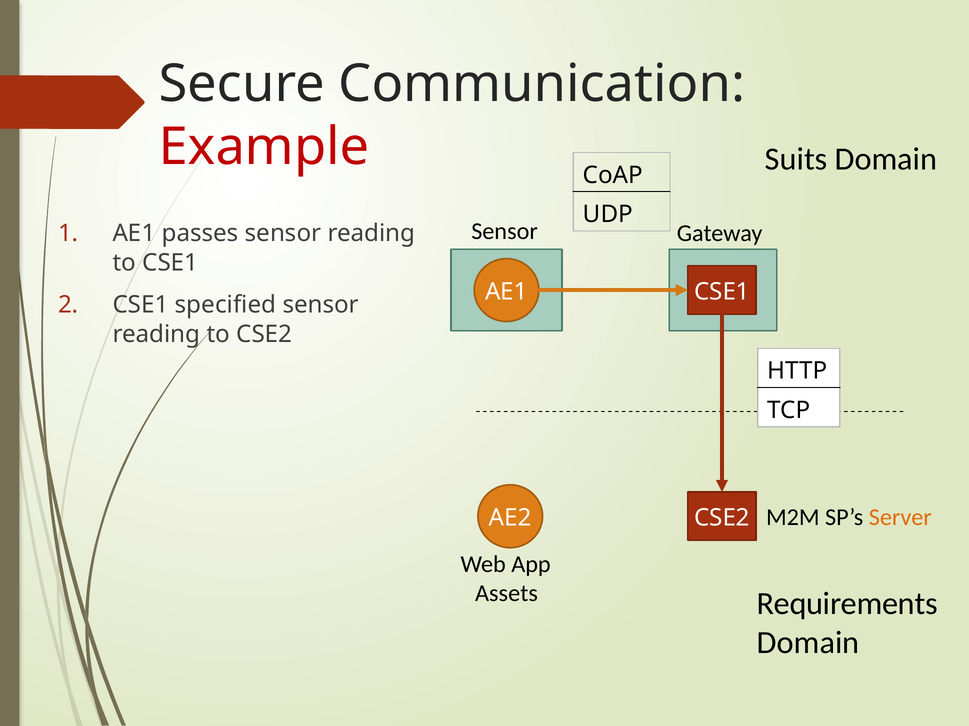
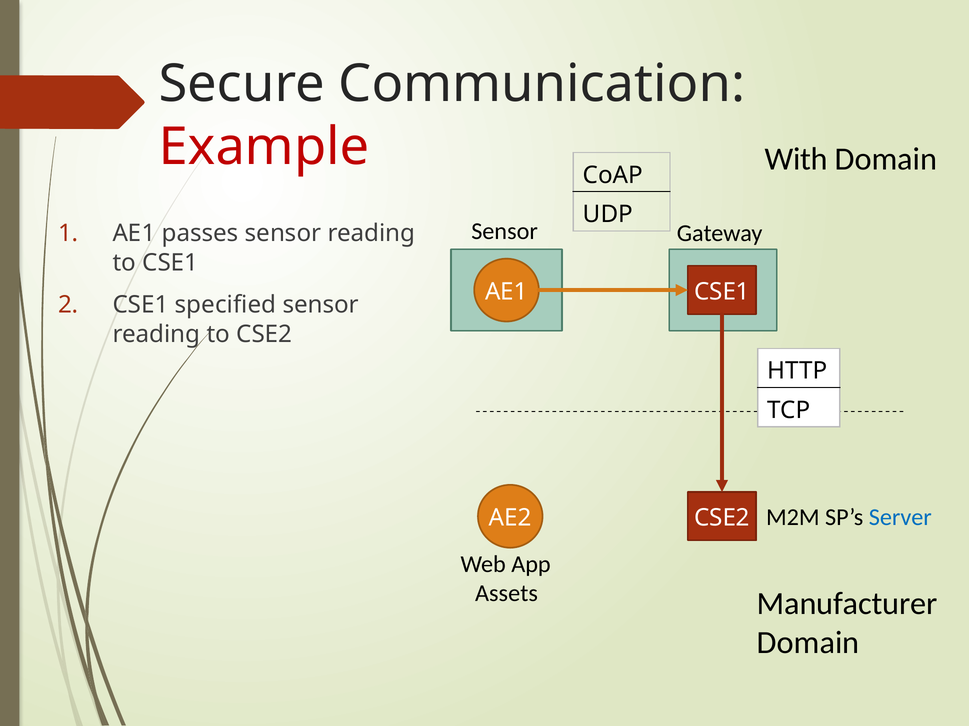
Suits: Suits -> With
Server colour: orange -> blue
Requirements: Requirements -> Manufacturer
